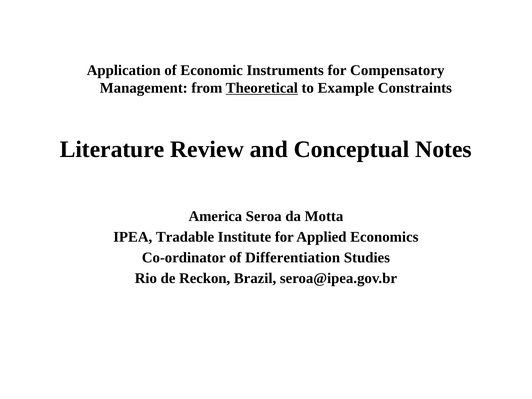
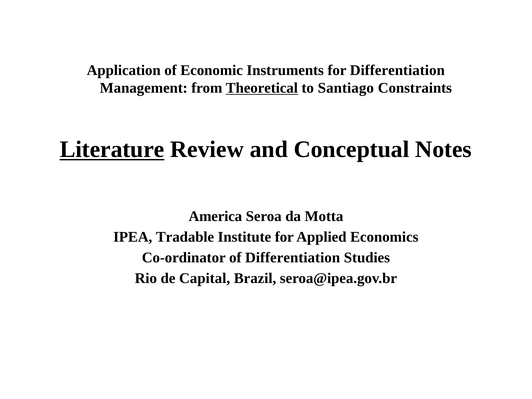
for Compensatory: Compensatory -> Differentiation
Example: Example -> Santiago
Literature underline: none -> present
Reckon: Reckon -> Capital
